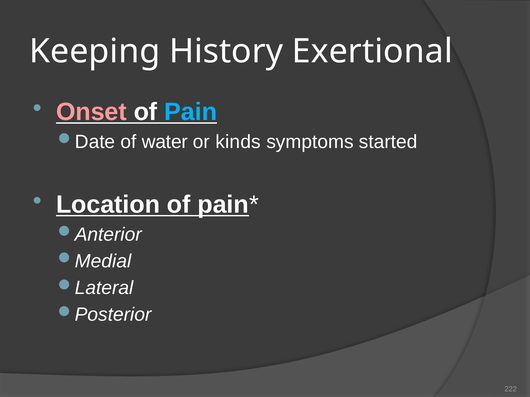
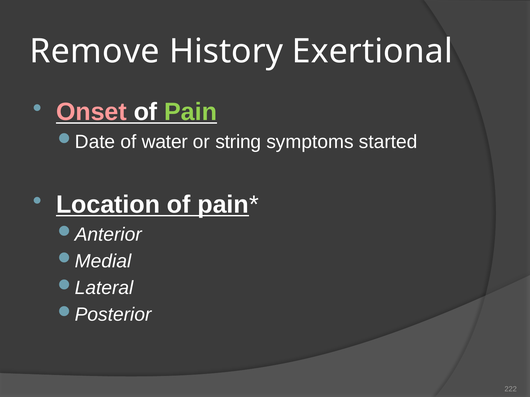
Keeping: Keeping -> Remove
Pain colour: light blue -> light green
kinds: kinds -> string
